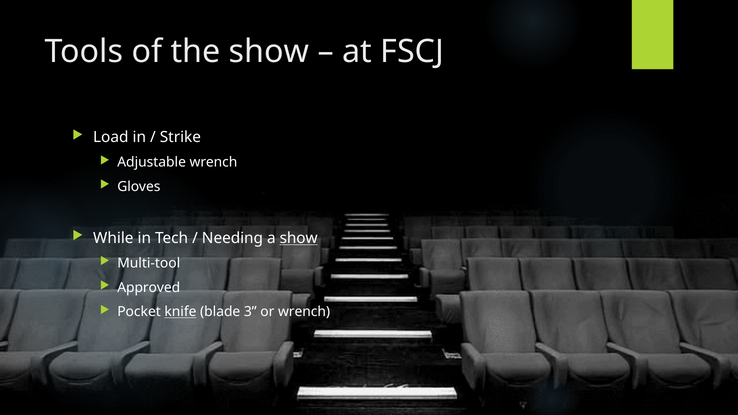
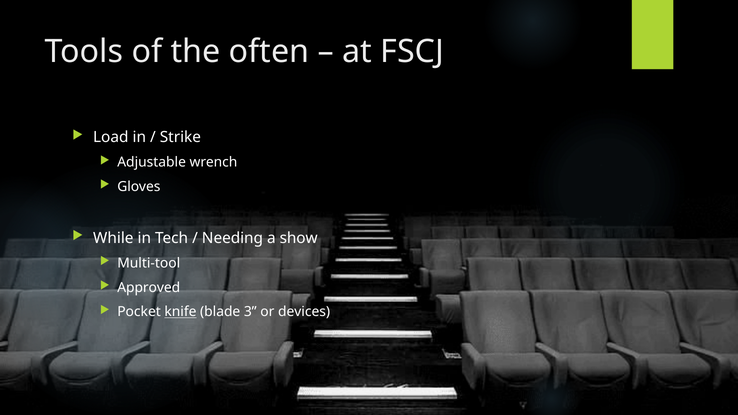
the show: show -> often
show at (299, 238) underline: present -> none
or wrench: wrench -> devices
